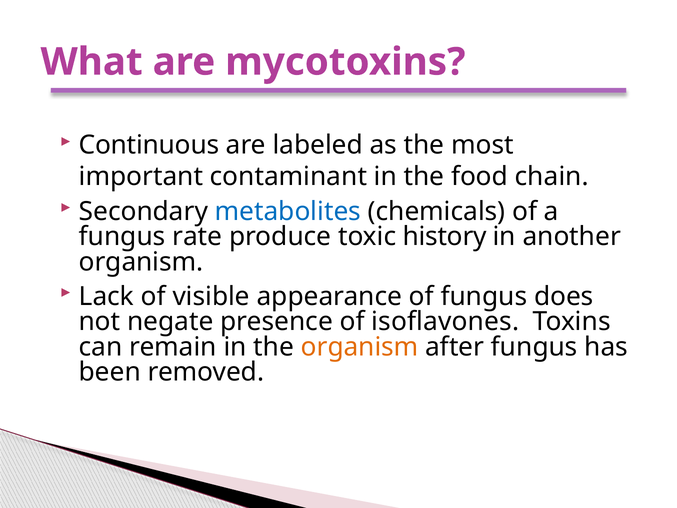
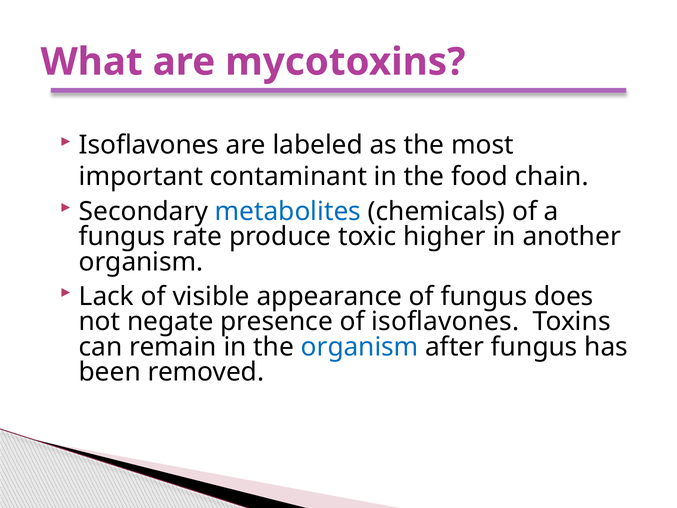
Continuous at (149, 145): Continuous -> Isoflavones
history: history -> higher
organism at (360, 347) colour: orange -> blue
